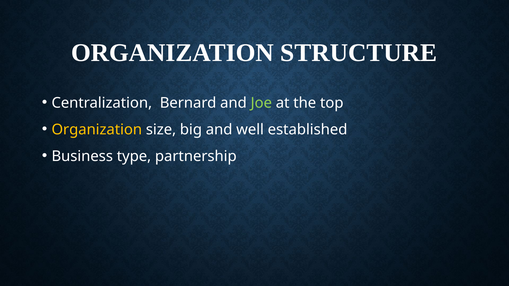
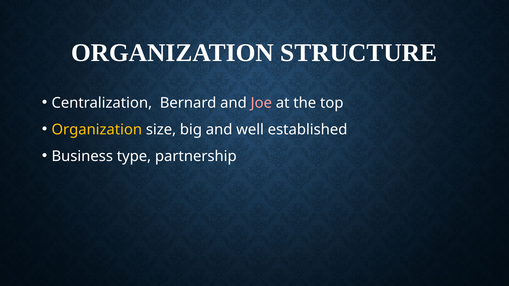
Joe colour: light green -> pink
